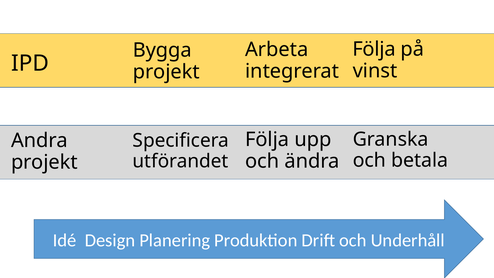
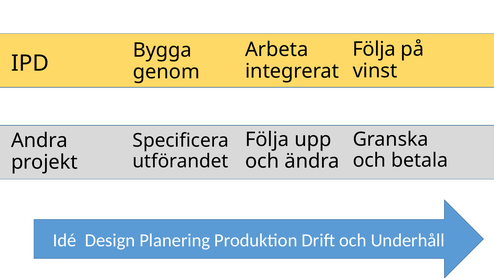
projekt at (166, 72): projekt -> genom
